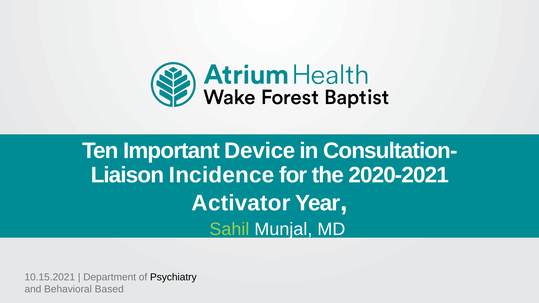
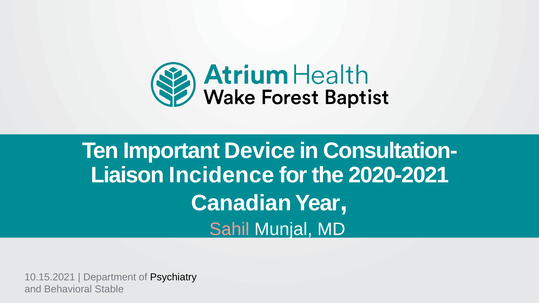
Activator: Activator -> Canadian
Sahil colour: light green -> pink
Based: Based -> Stable
